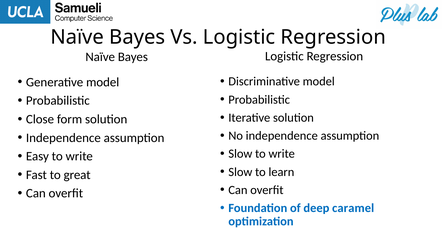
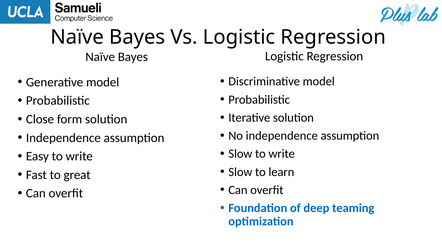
caramel: caramel -> teaming
